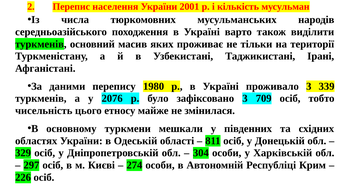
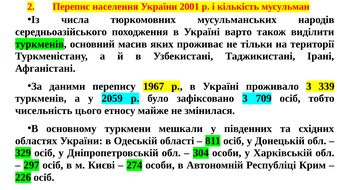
1980: 1980 -> 1967
2076: 2076 -> 2059
